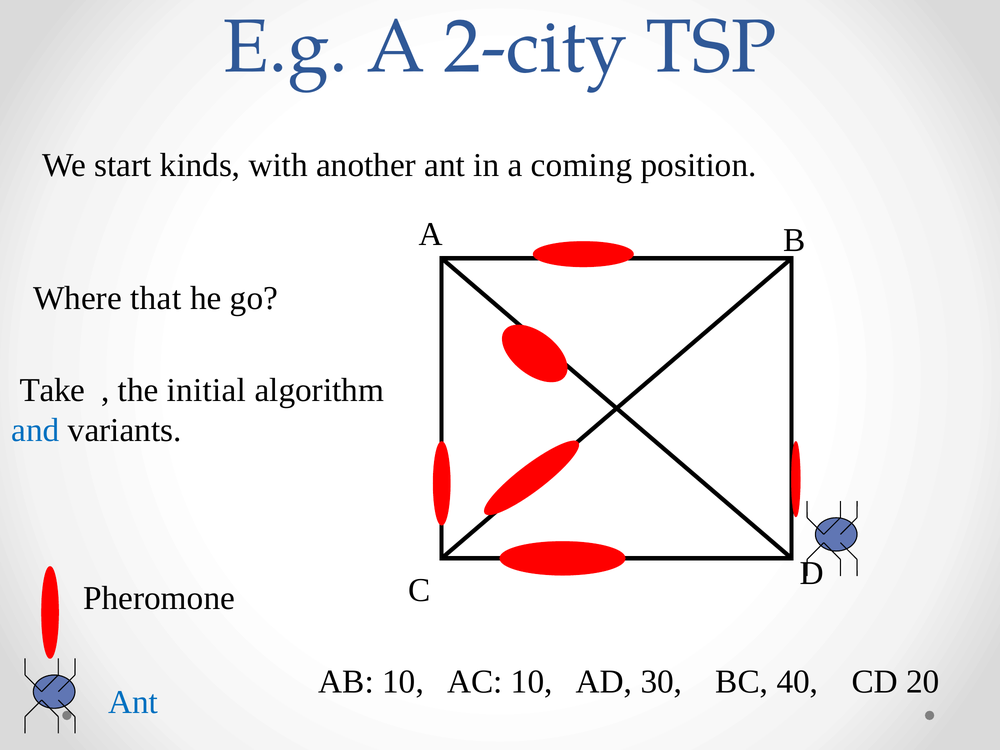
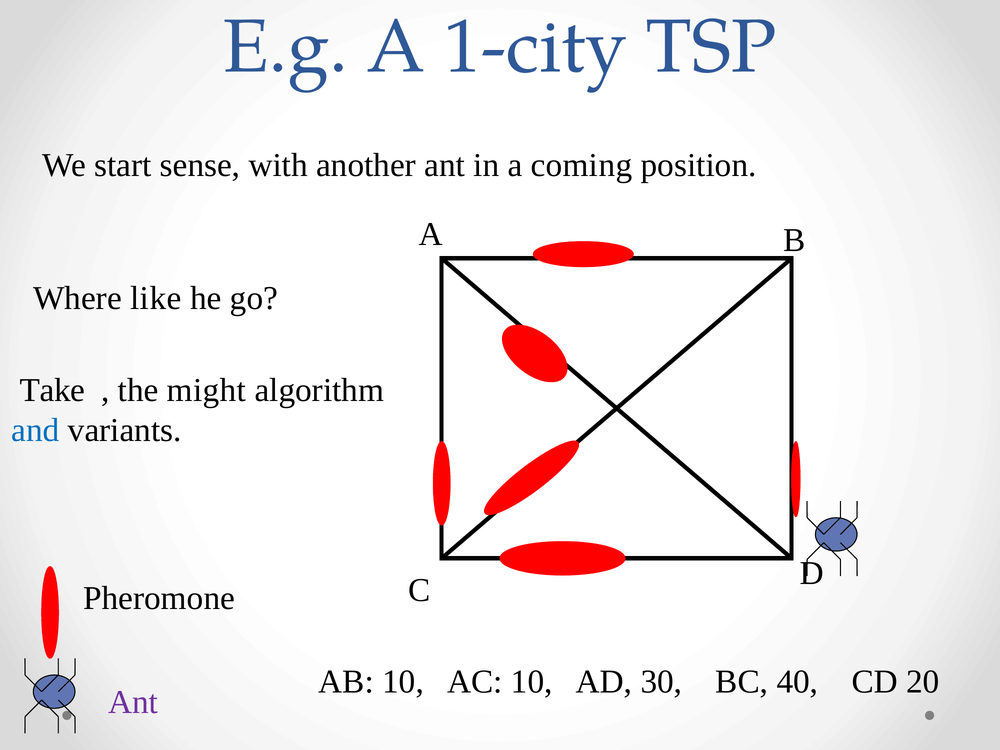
2-city: 2-city -> 1-city
kinds: kinds -> sense
that: that -> like
initial: initial -> might
Ant at (133, 702) colour: blue -> purple
